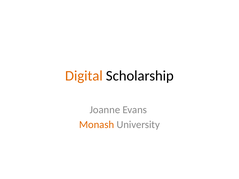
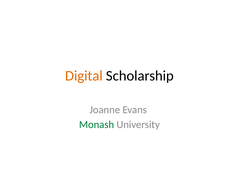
Monash colour: orange -> green
